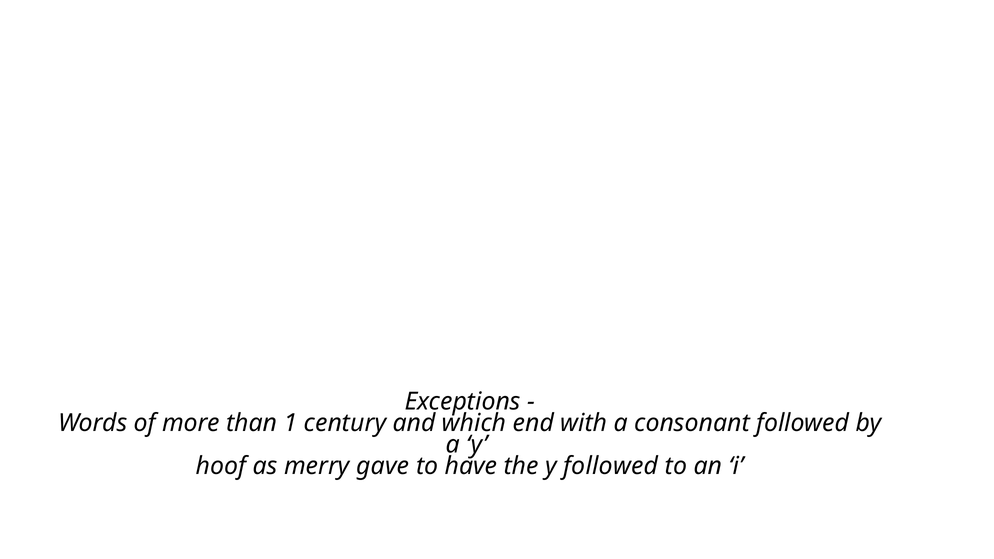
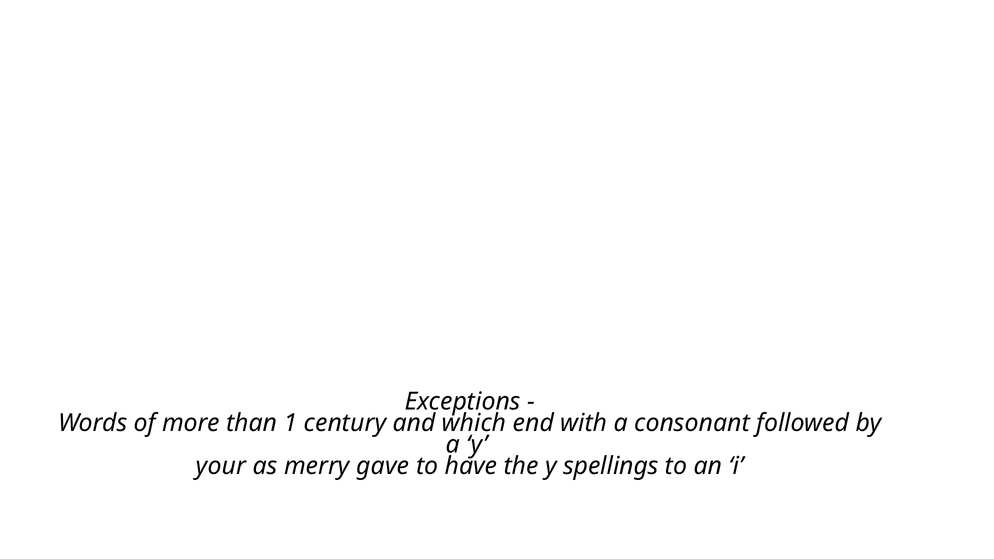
hoof: hoof -> your
y followed: followed -> spellings
